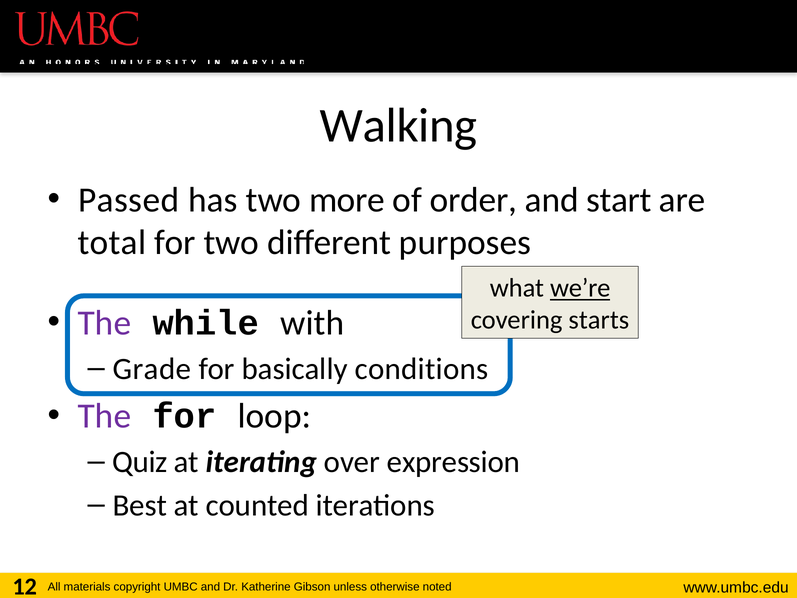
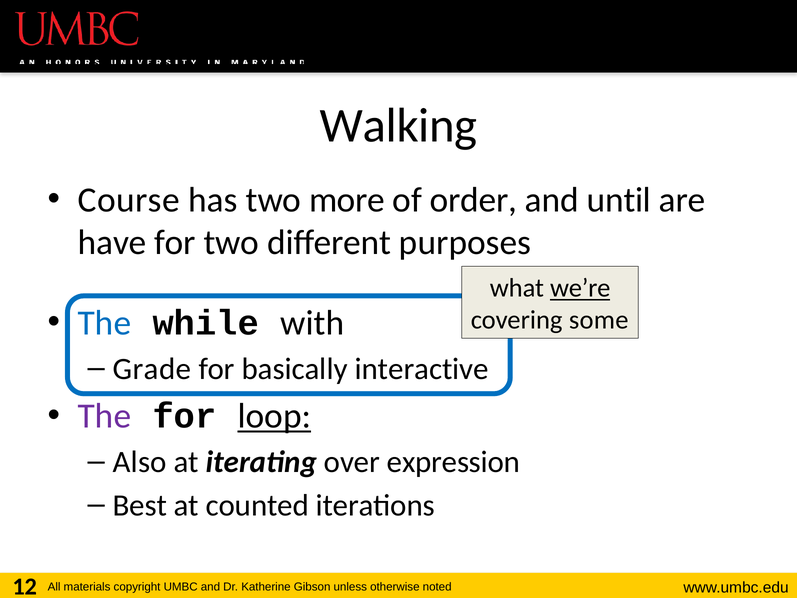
Passed: Passed -> Course
start: start -> until
total: total -> have
The at (104, 323) colour: purple -> blue
starts: starts -> some
conditions: conditions -> interactive
loop underline: none -> present
Quiz: Quiz -> Also
